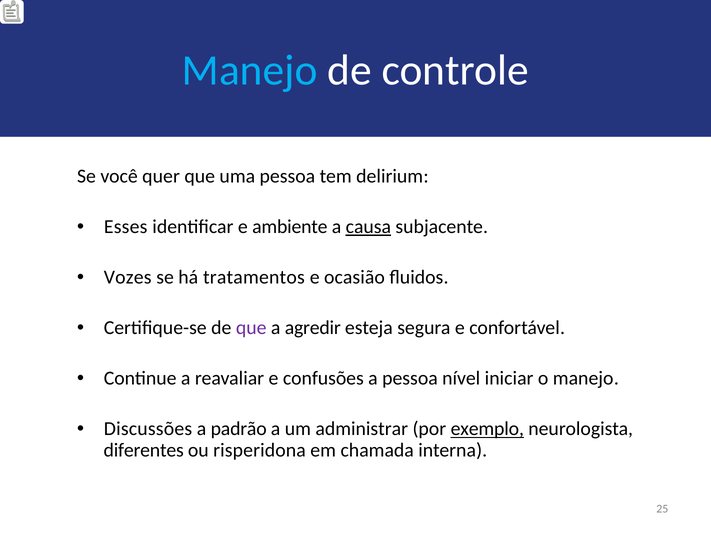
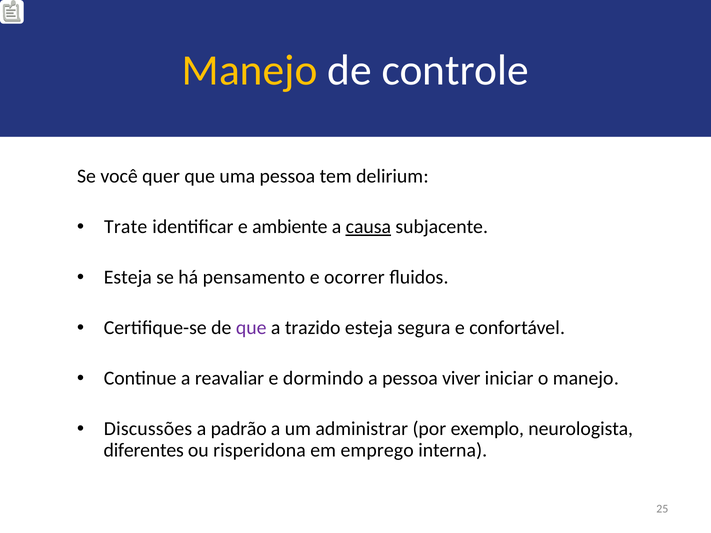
Manejo at (250, 70) colour: light blue -> yellow
Esses: Esses -> Trate
Vozes at (128, 277): Vozes -> Esteja
tratamentos: tratamentos -> pensamento
ocasião: ocasião -> ocorrer
agredir: agredir -> trazido
confusões: confusões -> dormindo
nível: nível -> viver
exemplo underline: present -> none
chamada: chamada -> emprego
